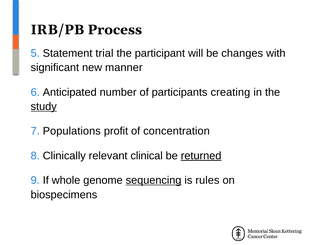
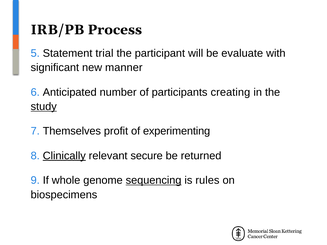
changes: changes -> evaluate
Populations: Populations -> Themselves
concentration: concentration -> experimenting
Clinically underline: none -> present
clinical: clinical -> secure
returned underline: present -> none
